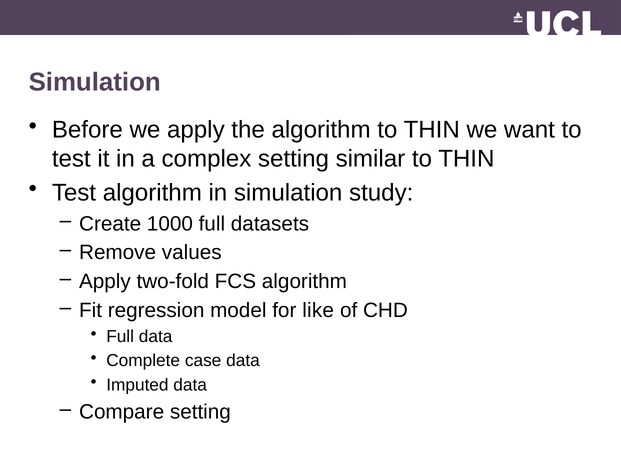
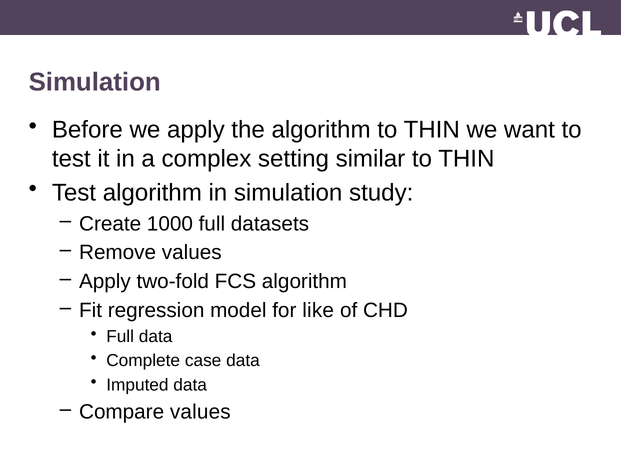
Compare setting: setting -> values
